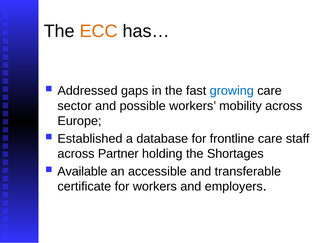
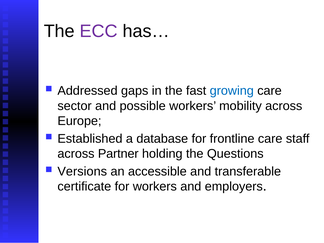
ECC colour: orange -> purple
Shortages: Shortages -> Questions
Available: Available -> Versions
